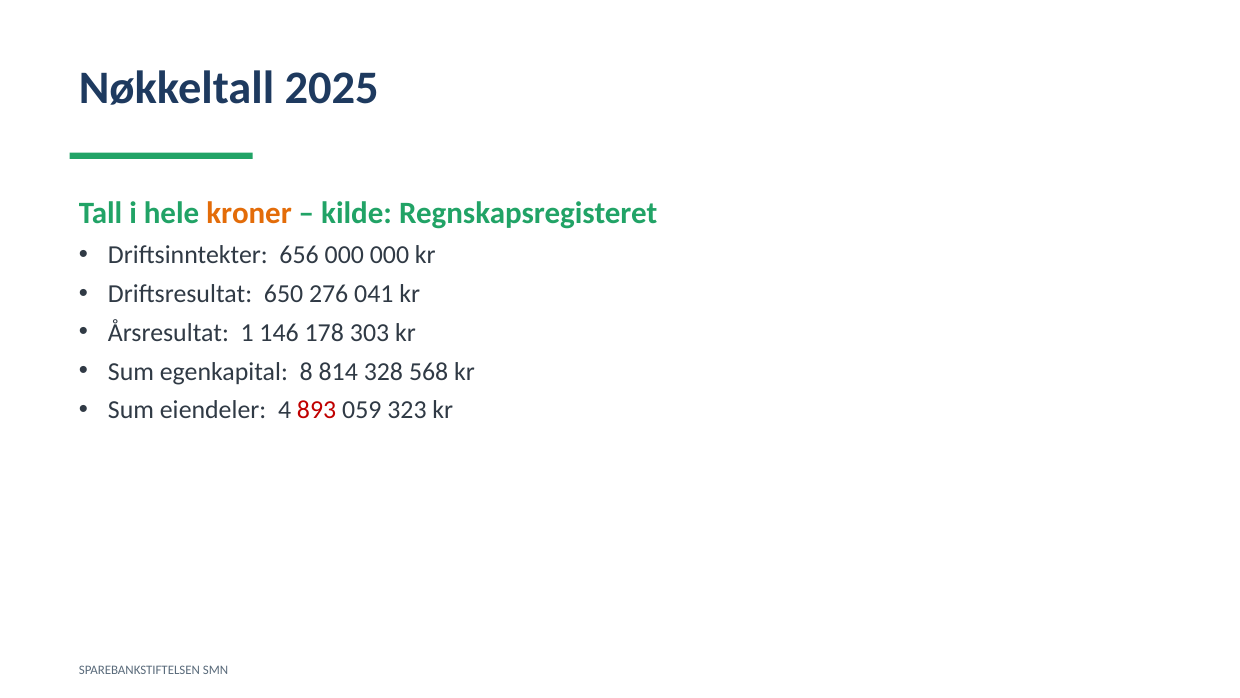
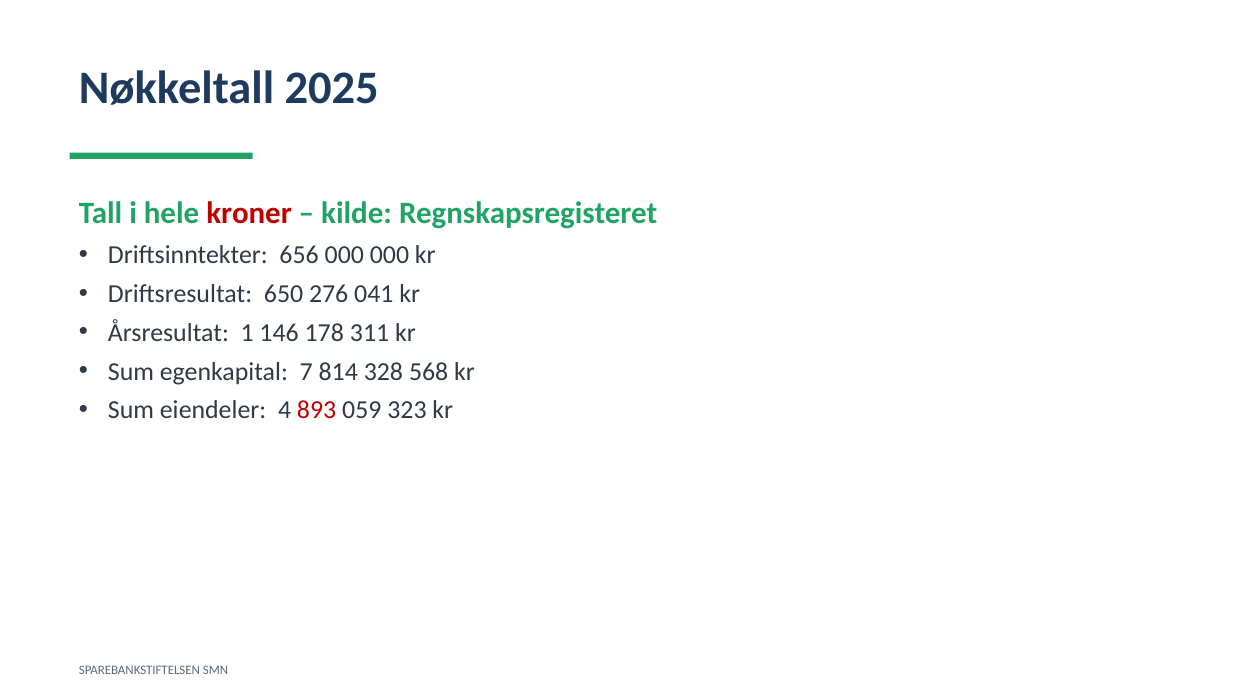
kroner colour: orange -> red
303: 303 -> 311
8: 8 -> 7
